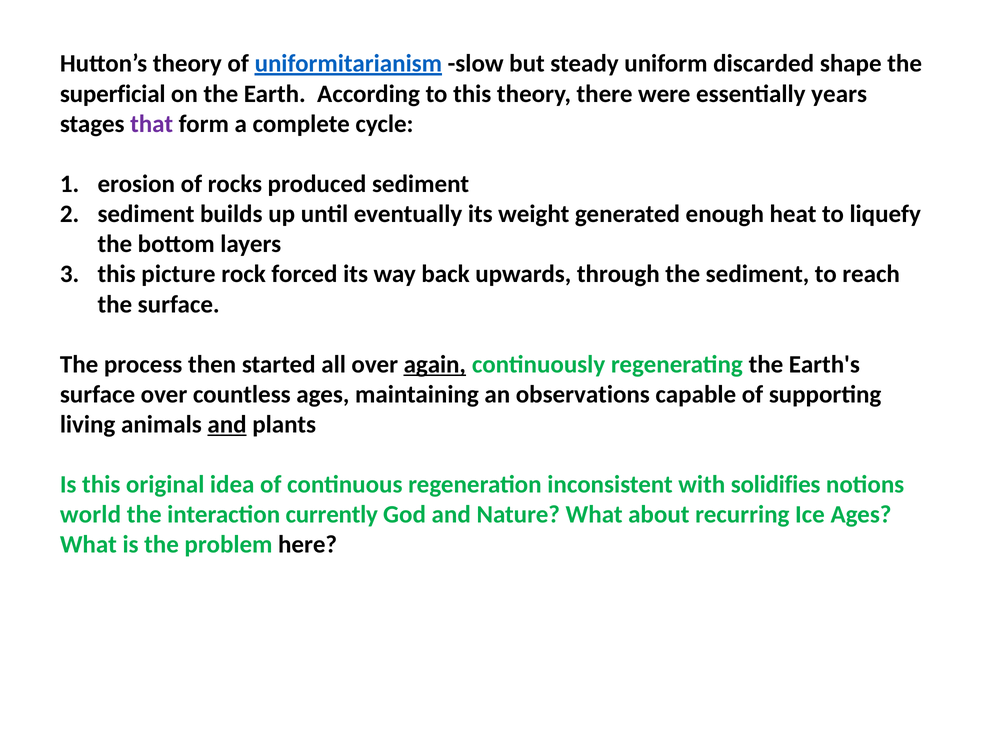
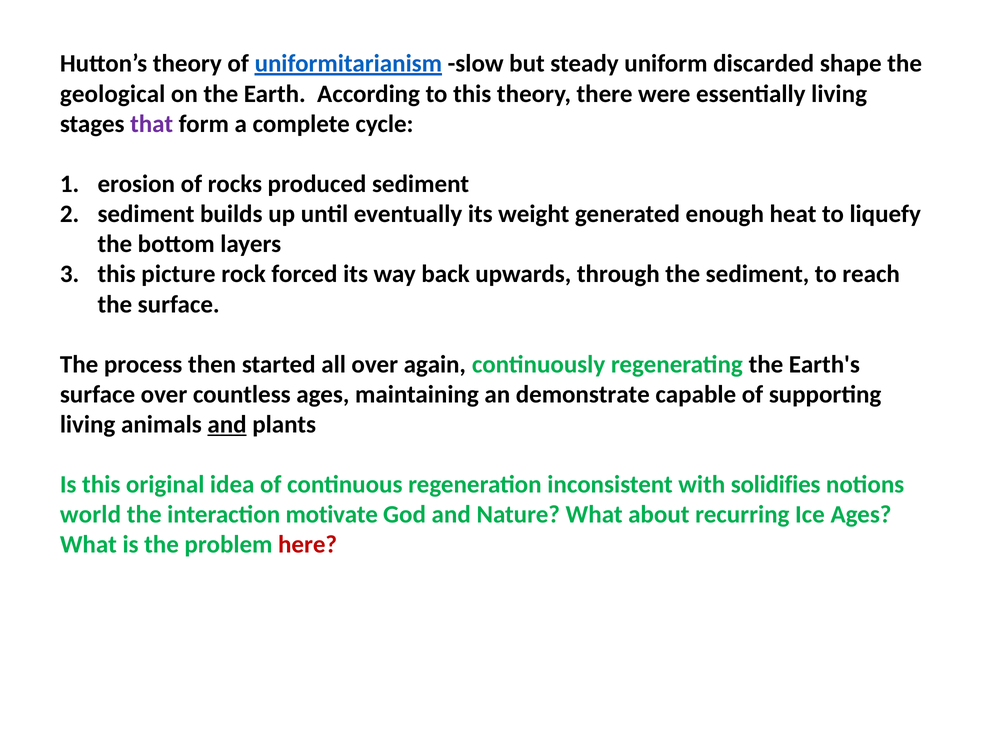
superficial: superficial -> geological
essentially years: years -> living
again underline: present -> none
observations: observations -> demonstrate
currently: currently -> motivate
here colour: black -> red
